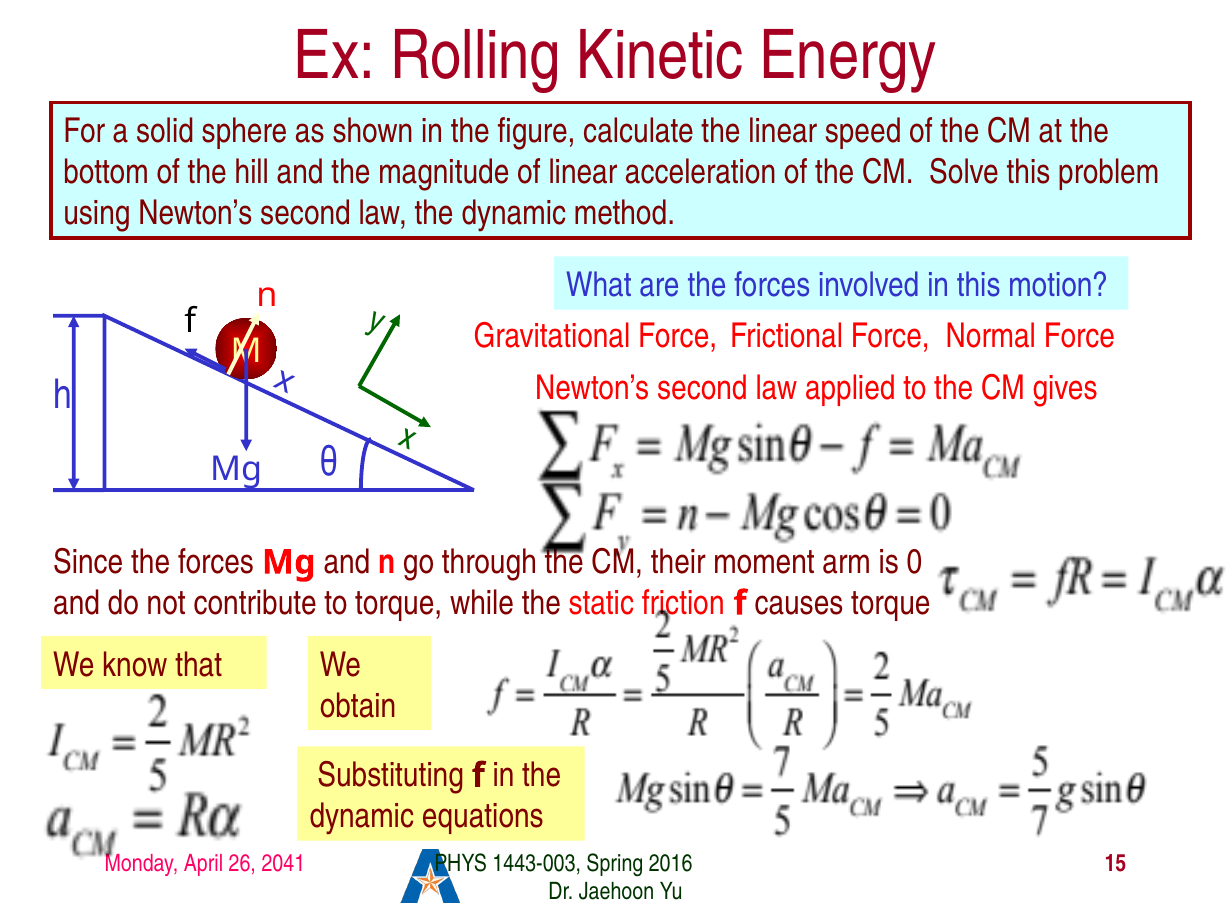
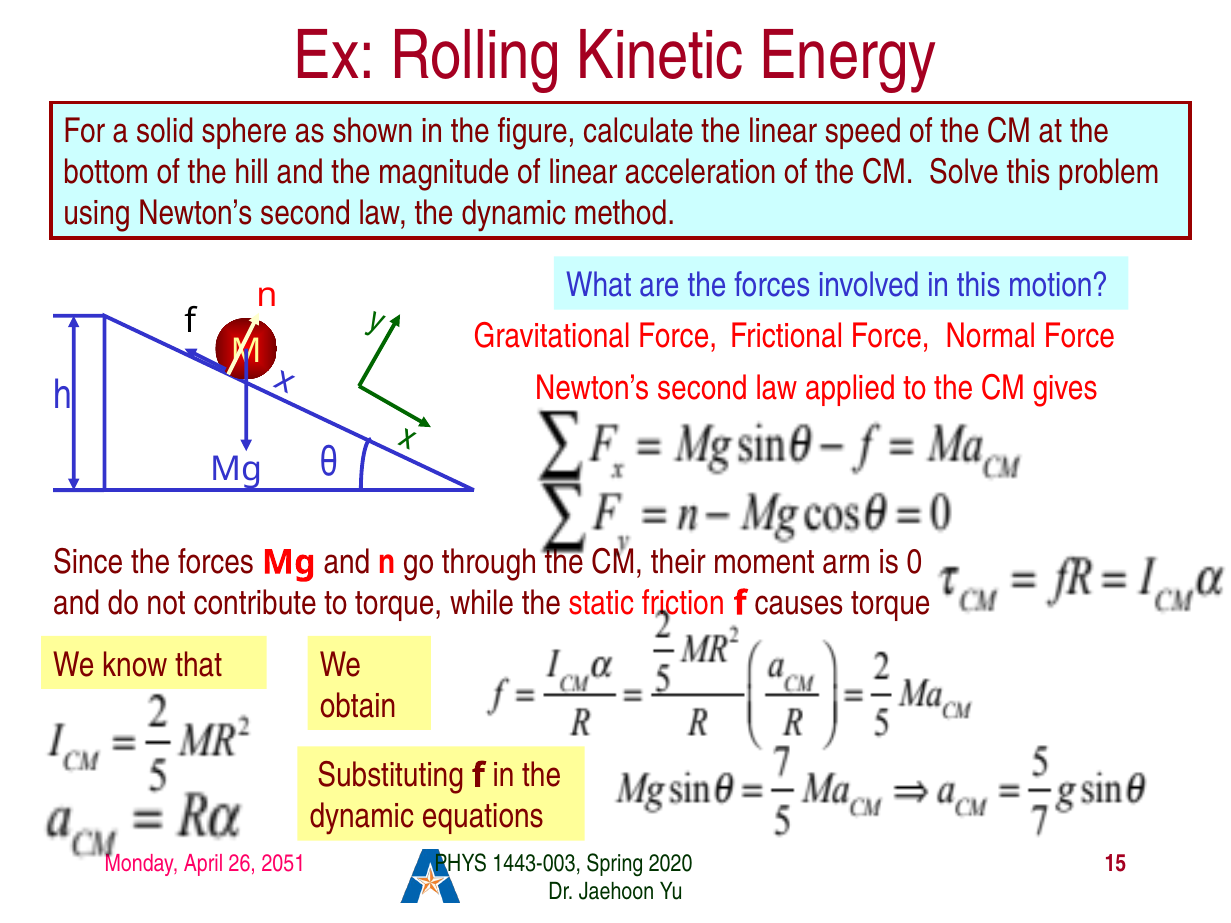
2041: 2041 -> 2051
2016: 2016 -> 2020
